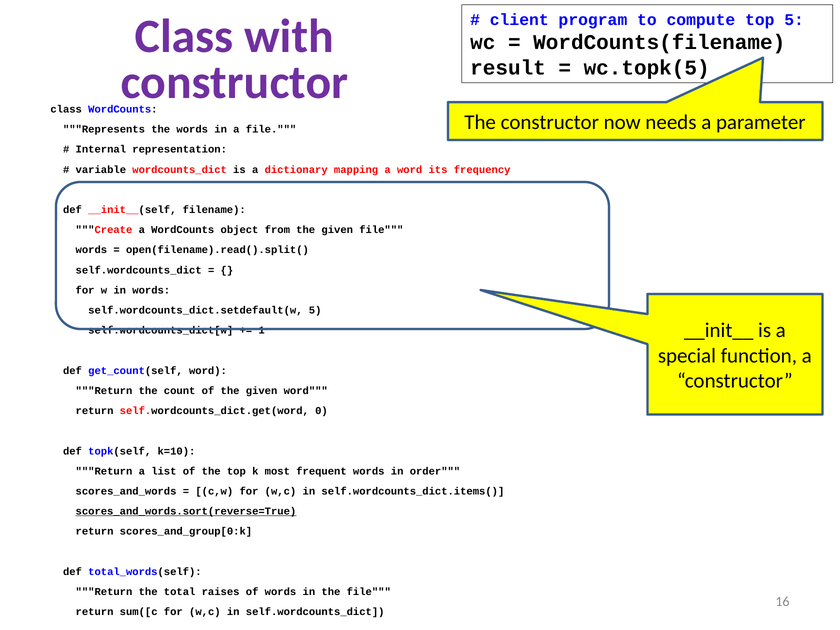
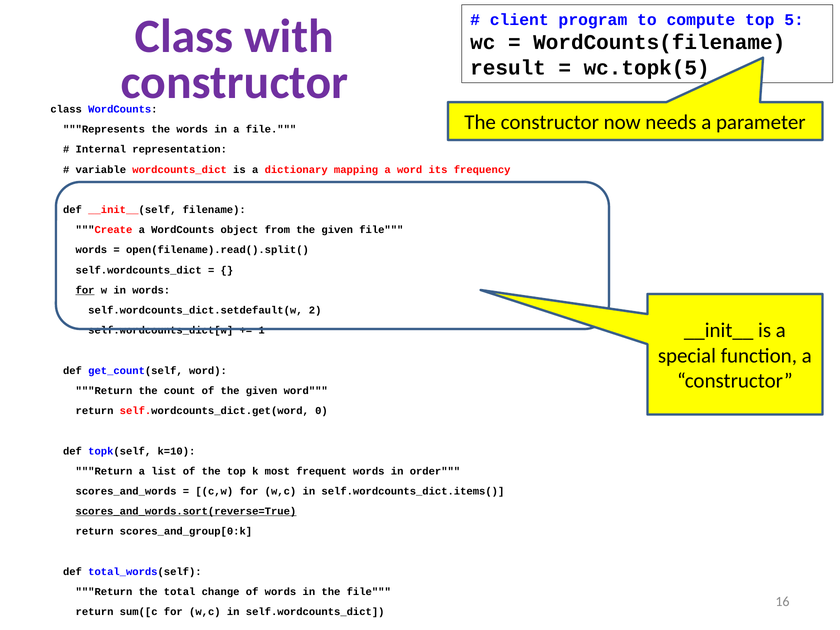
for at (85, 290) underline: none -> present
self.wordcounts_dict.setdefault(w 5: 5 -> 2
raises: raises -> change
